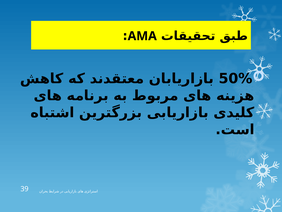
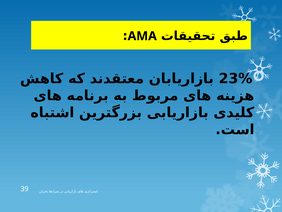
50%: 50% -> 23%
